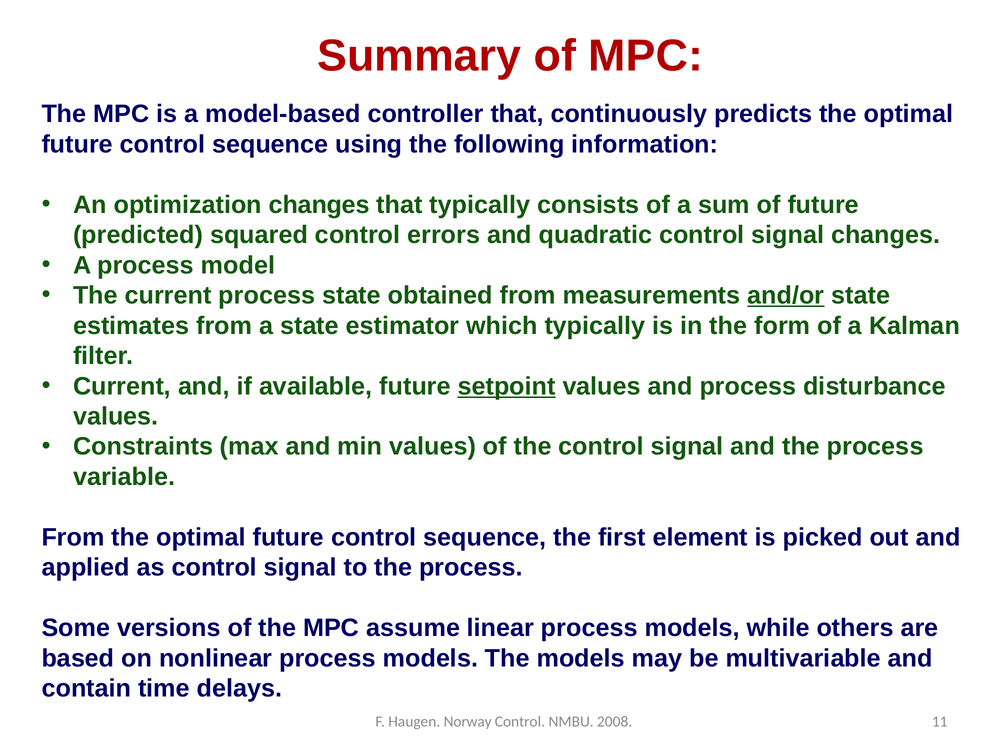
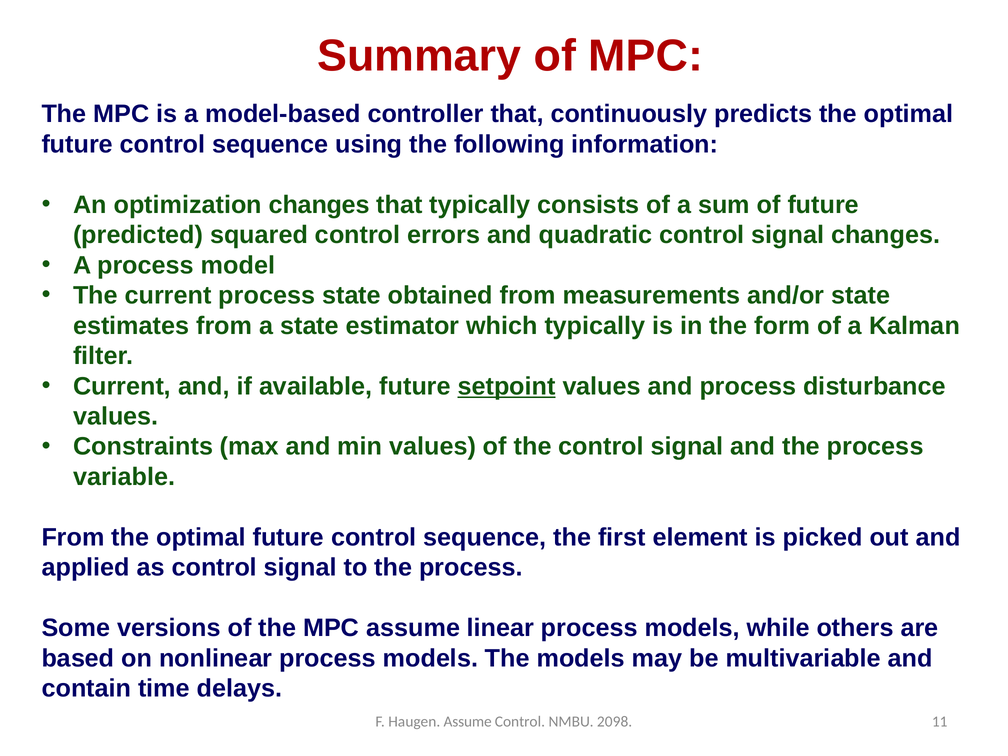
and/or underline: present -> none
Haugen Norway: Norway -> Assume
2008: 2008 -> 2098
